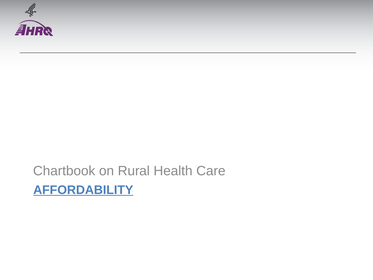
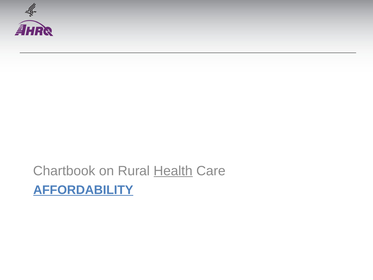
Health underline: none -> present
